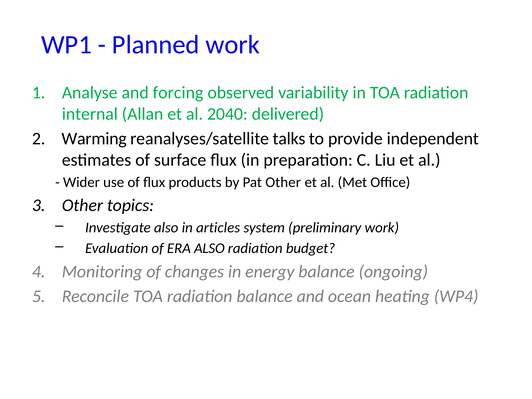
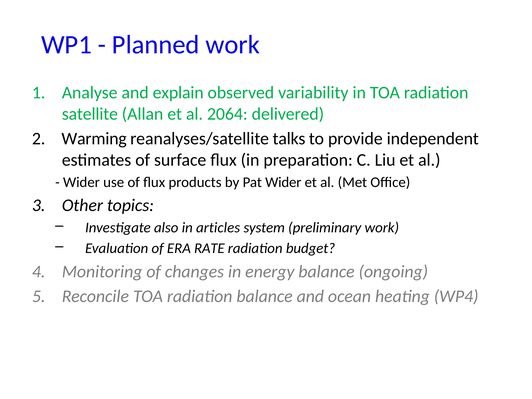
forcing: forcing -> explain
internal: internal -> satellite
2040: 2040 -> 2064
Pat Other: Other -> Wider
ERA ALSO: ALSO -> RATE
